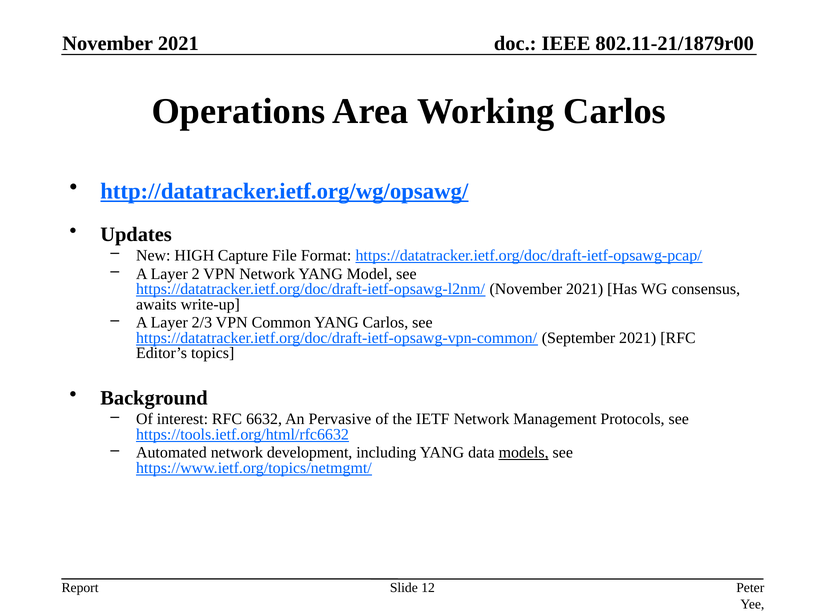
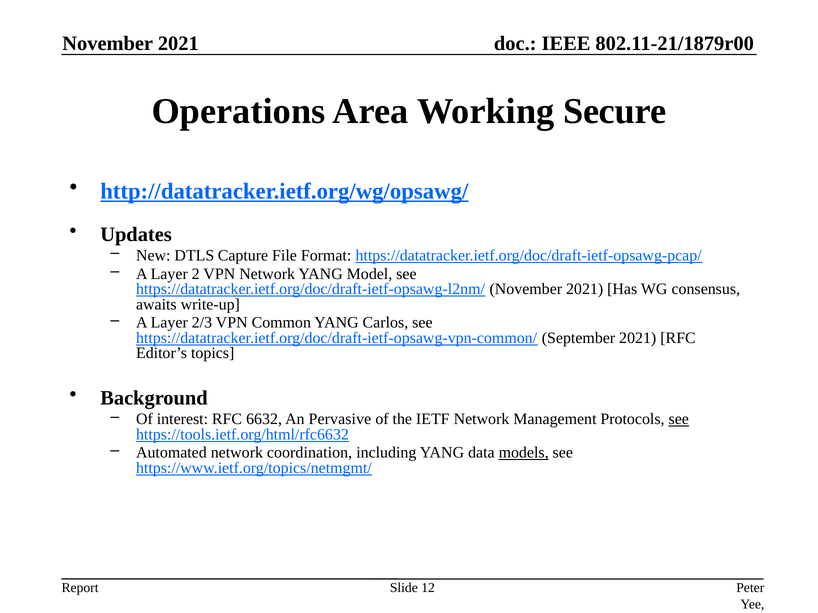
Working Carlos: Carlos -> Secure
HIGH: HIGH -> DTLS
see at (679, 419) underline: none -> present
development: development -> coordination
